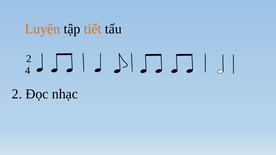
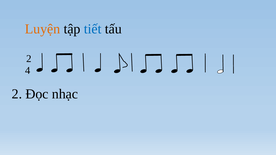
tiết colour: orange -> blue
